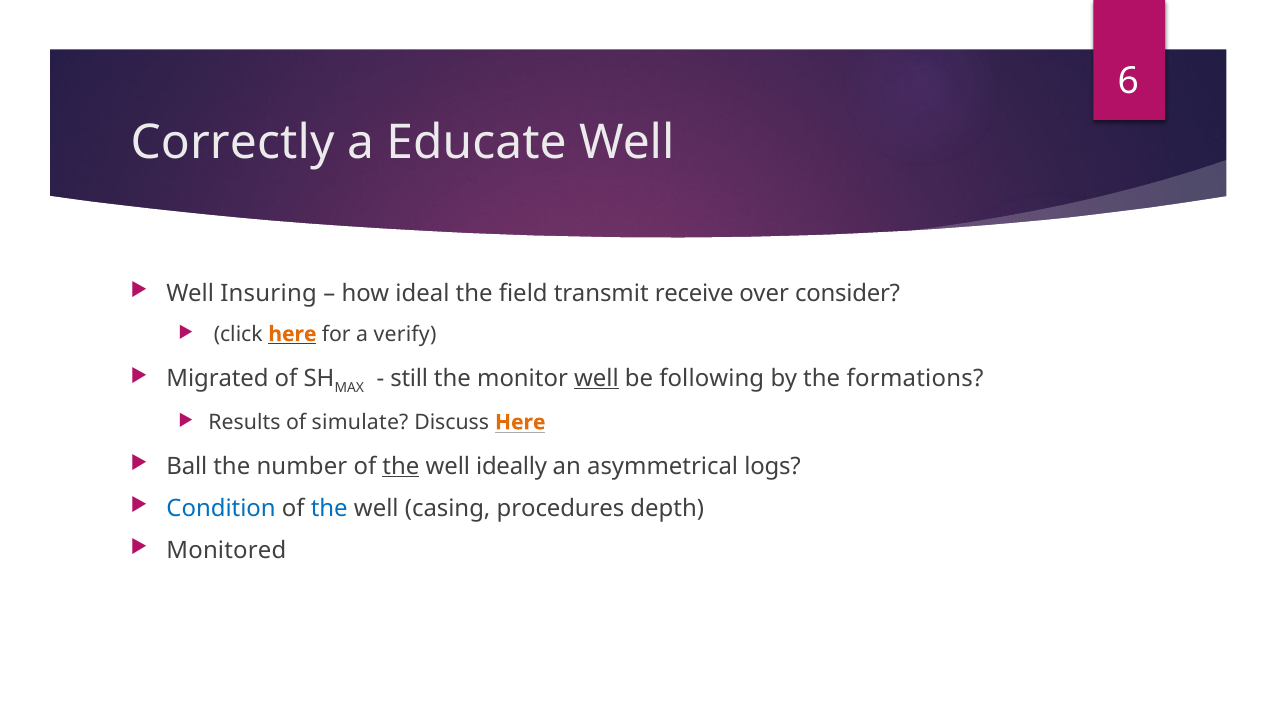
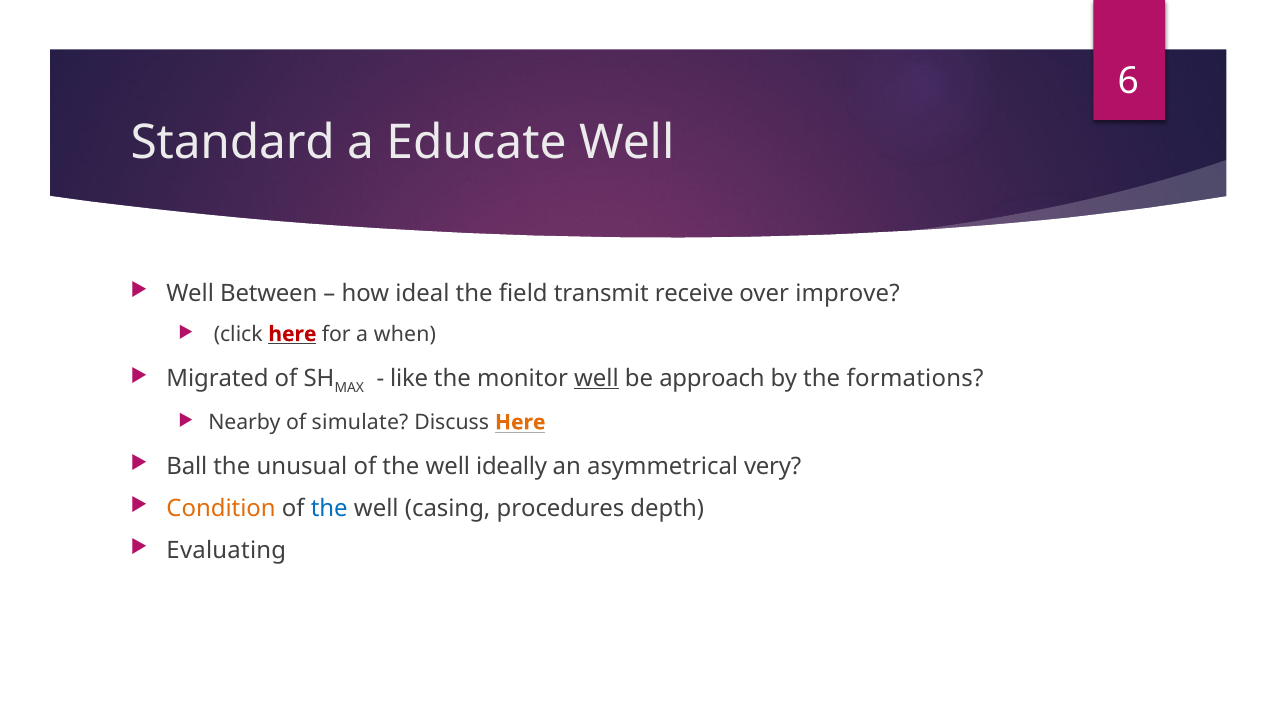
Correctly: Correctly -> Standard
Insuring: Insuring -> Between
consider: consider -> improve
here at (292, 334) colour: orange -> red
verify: verify -> when
still: still -> like
following: following -> approach
Results: Results -> Nearby
number: number -> unusual
the at (401, 466) underline: present -> none
logs: logs -> very
Condition colour: blue -> orange
Monitored: Monitored -> Evaluating
